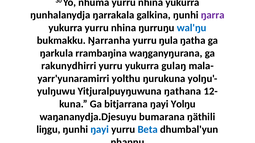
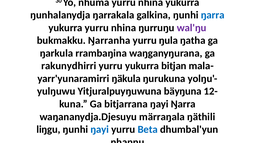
ŋarra at (213, 15) colour: purple -> blue
wal'ŋu colour: blue -> purple
gulaŋ: gulaŋ -> bitjan
yolthu: yolthu -> ŋäkula
ŋathana: ŋathana -> bäyŋuna
ŋayi Yolŋu: Yolŋu -> Ŋarra
bumarana: bumarana -> märraŋala
